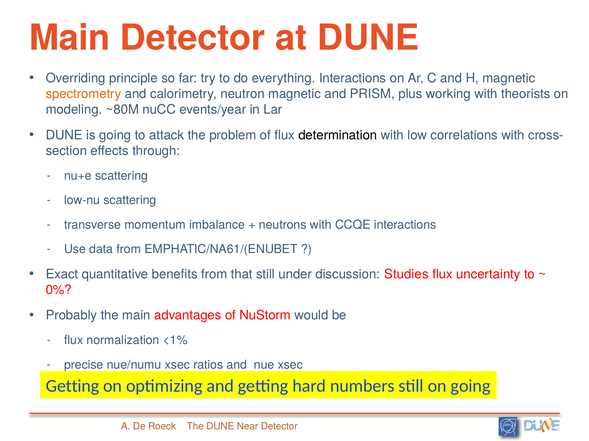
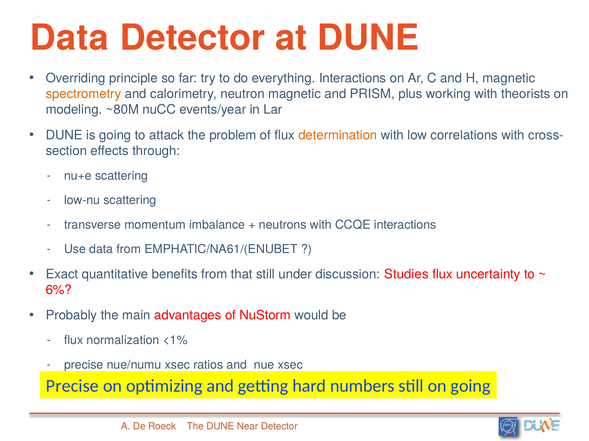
Main at (70, 38): Main -> Data
determination colour: black -> orange
0%: 0% -> 6%
Getting at (73, 387): Getting -> Precise
